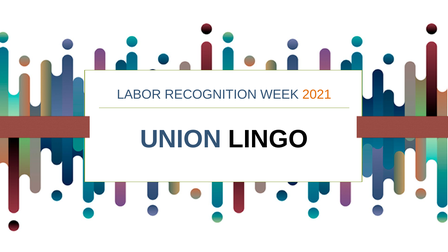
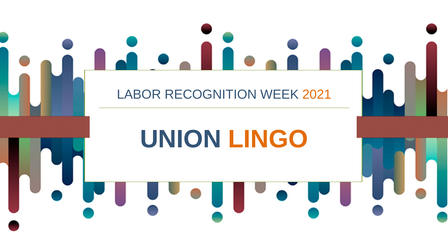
LINGO colour: black -> orange
